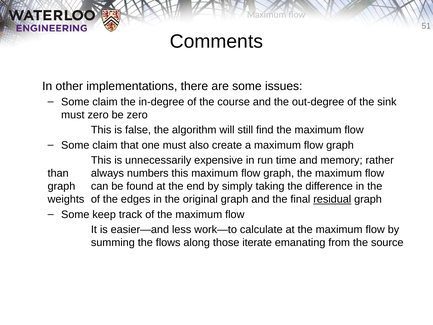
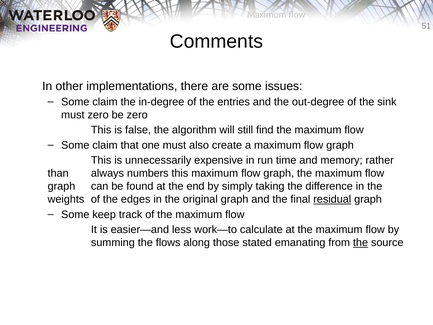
course: course -> entries
iterate: iterate -> stated
the at (361, 243) underline: none -> present
